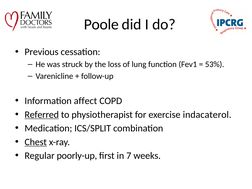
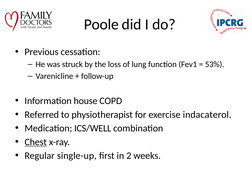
affect: affect -> house
Referred underline: present -> none
ICS/SPLIT: ICS/SPLIT -> ICS/WELL
poorly-up: poorly-up -> single-up
7: 7 -> 2
